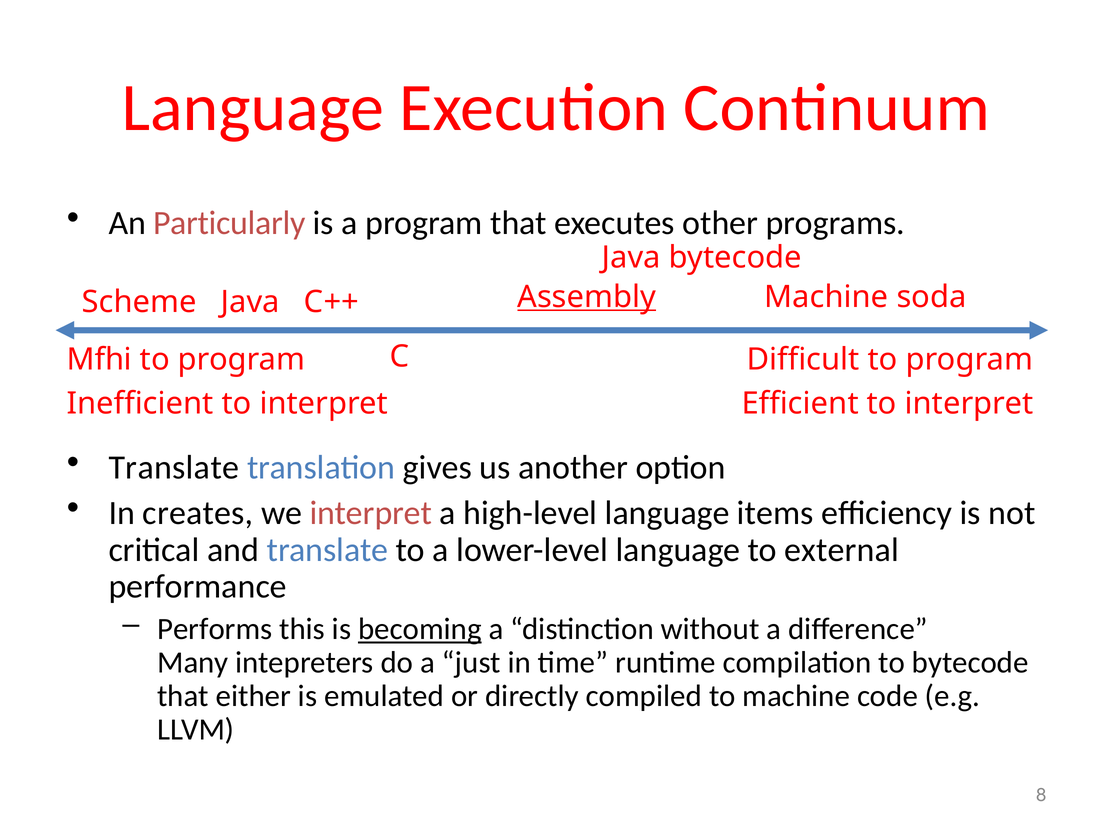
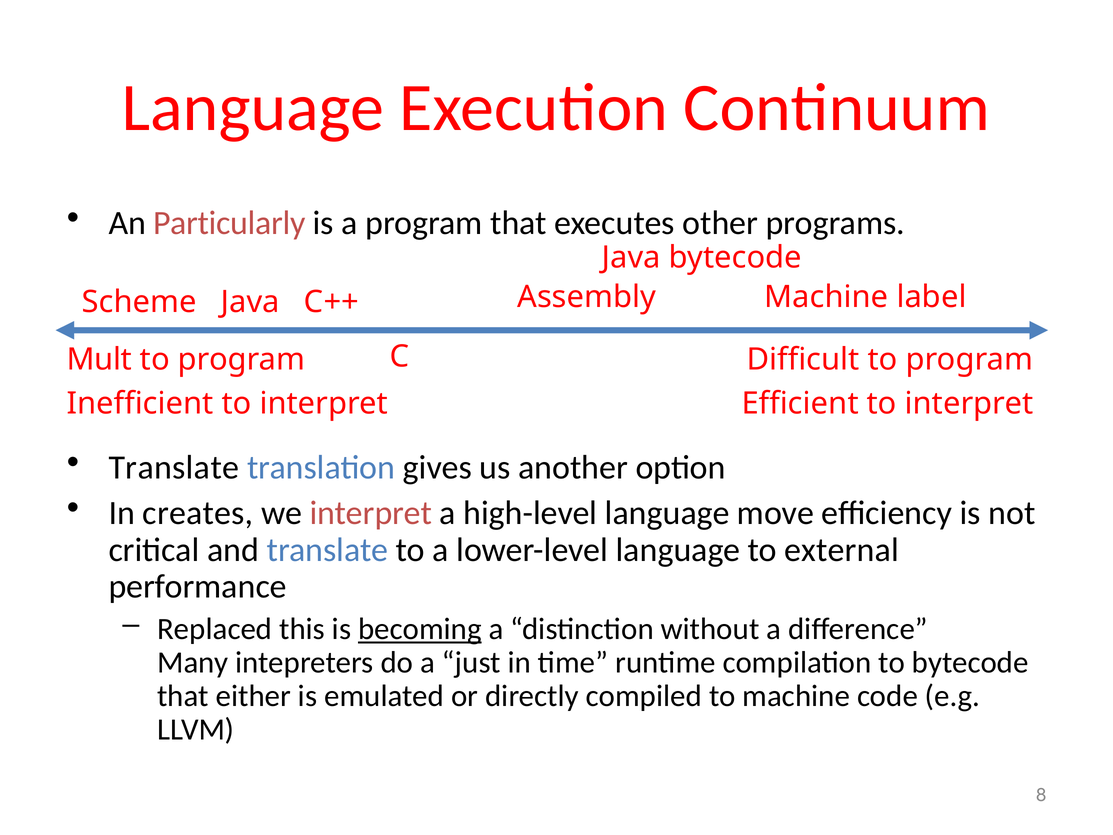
Assembly underline: present -> none
soda: soda -> label
Mfhi: Mfhi -> Mult
items: items -> move
Performs: Performs -> Replaced
